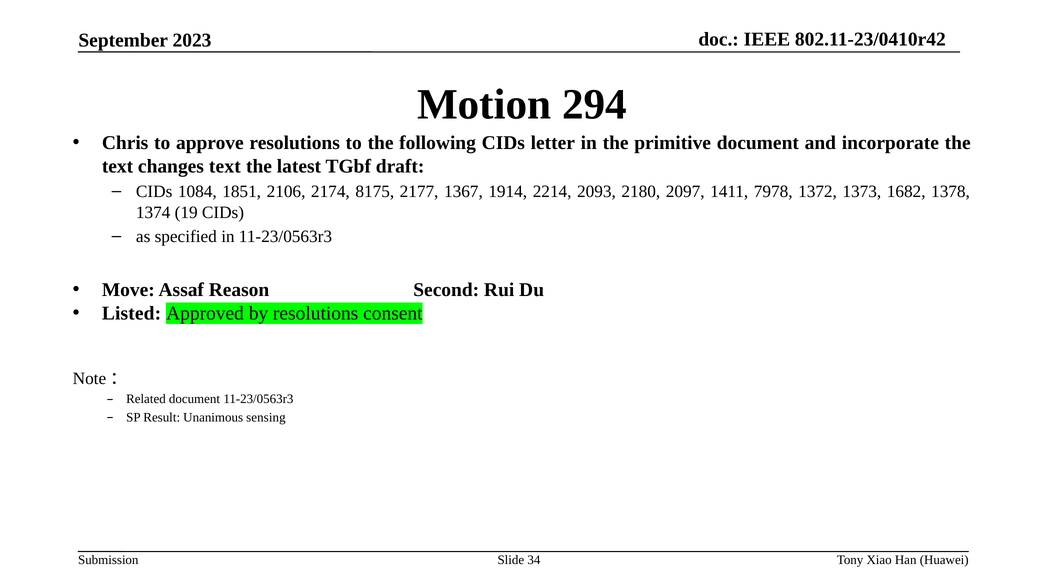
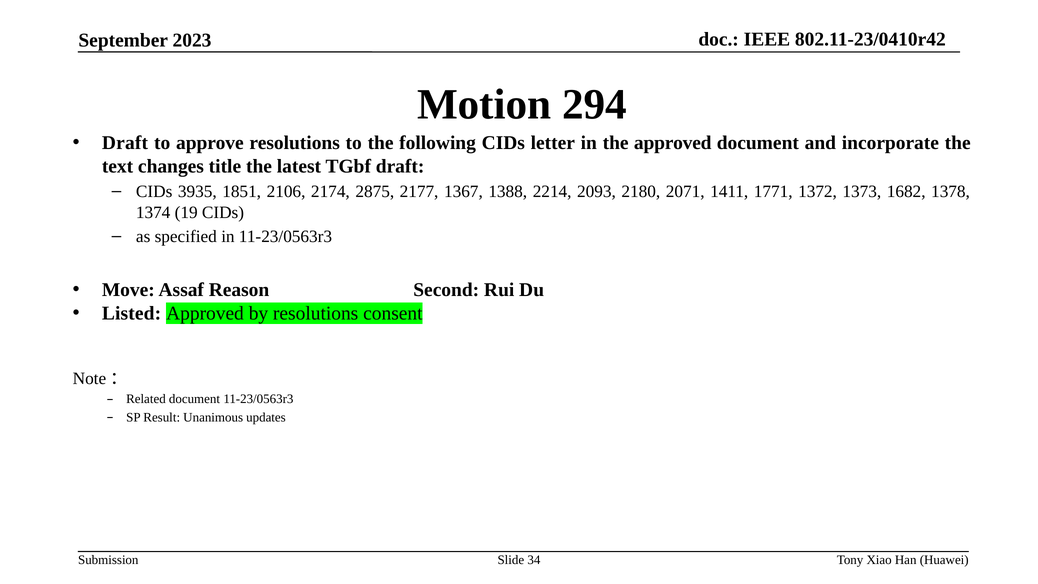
Chris at (125, 143): Chris -> Draft
the primitive: primitive -> approved
changes text: text -> title
1084: 1084 -> 3935
8175: 8175 -> 2875
1914: 1914 -> 1388
2097: 2097 -> 2071
7978: 7978 -> 1771
sensing: sensing -> updates
